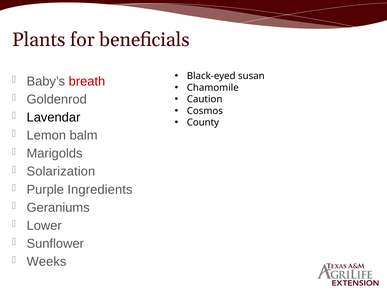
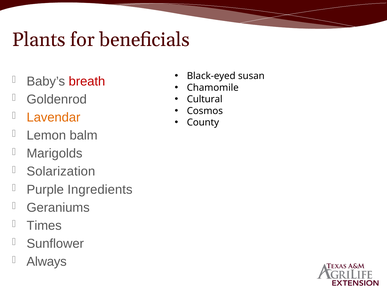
Caution: Caution -> Cultural
Lavendar colour: black -> orange
Lower: Lower -> Times
Weeks: Weeks -> Always
